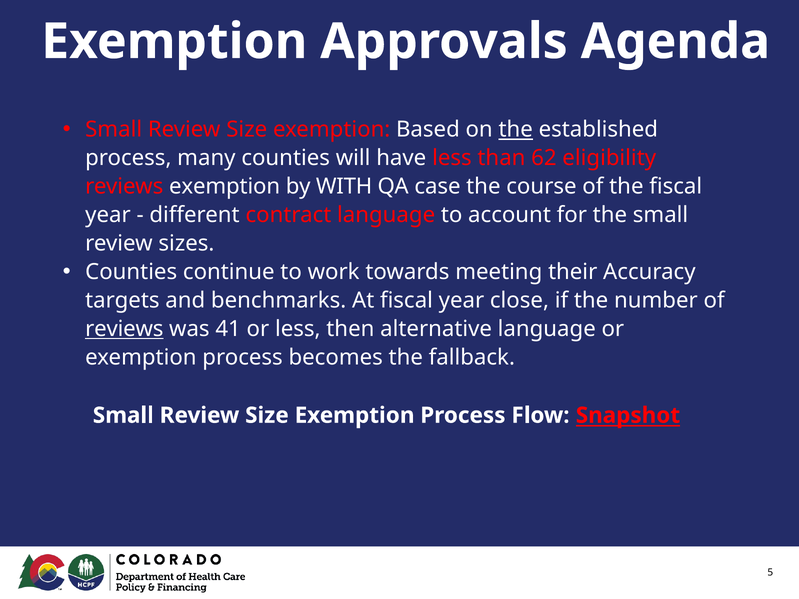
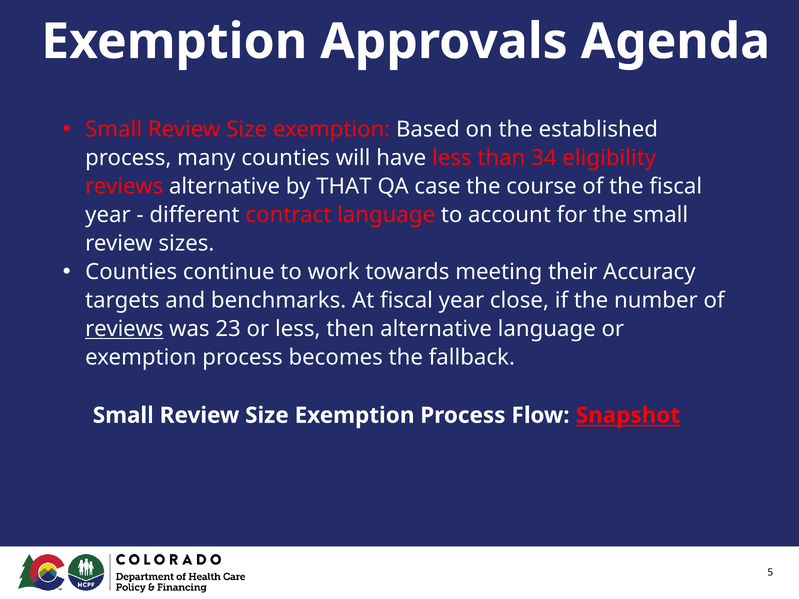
the at (516, 130) underline: present -> none
62: 62 -> 34
reviews exemption: exemption -> alternative
WITH: WITH -> THAT
41: 41 -> 23
